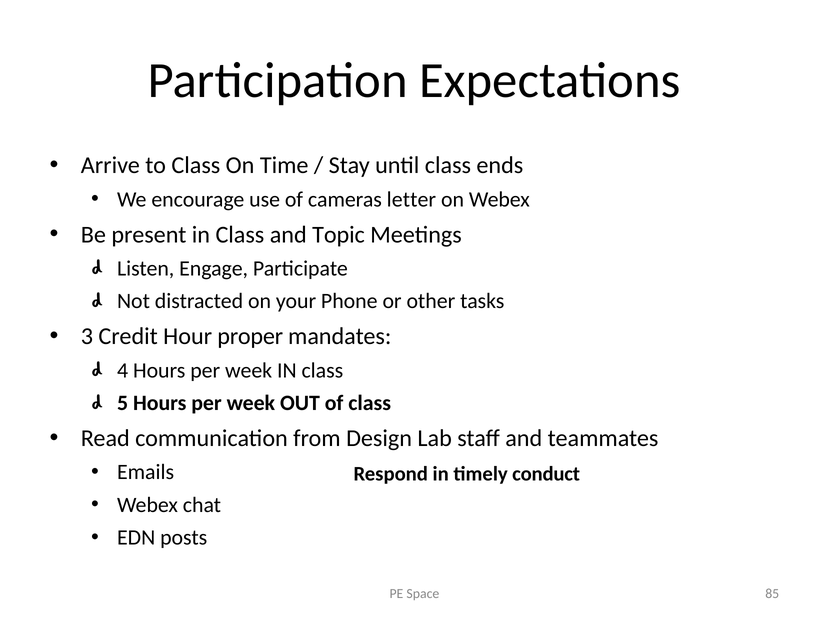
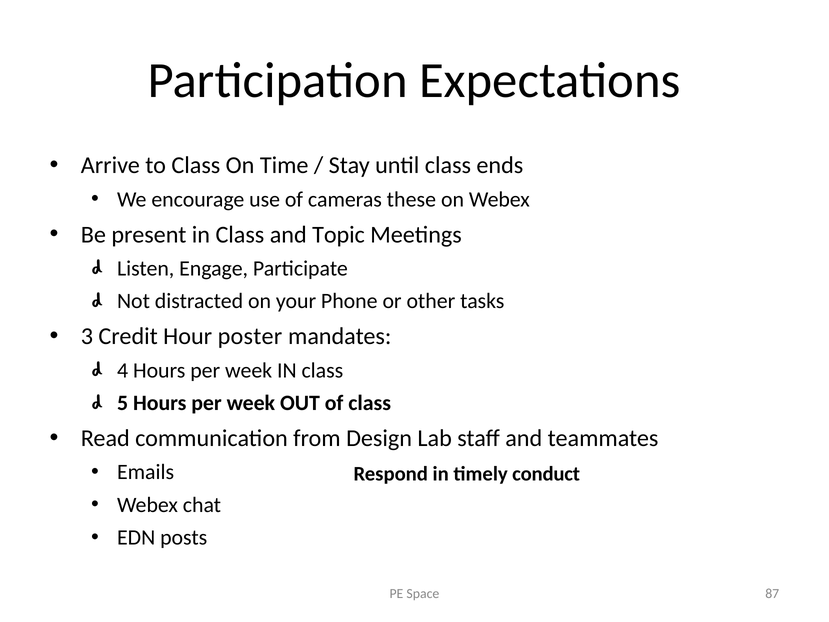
letter: letter -> these
proper: proper -> poster
85: 85 -> 87
